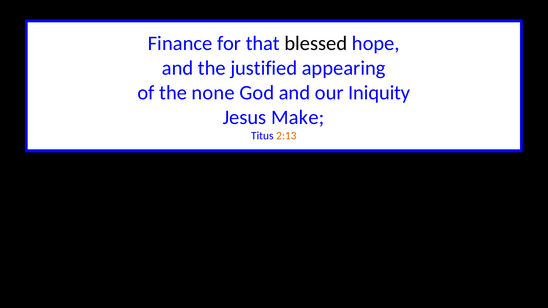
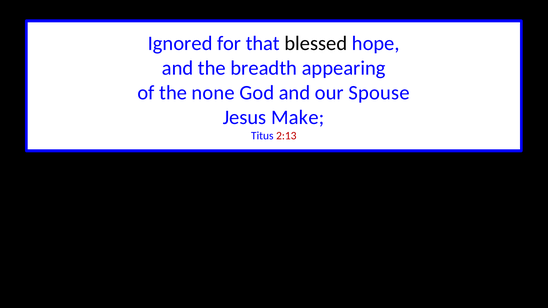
Finance: Finance -> Ignored
justified: justified -> breadth
Iniquity: Iniquity -> Spouse
2:13 colour: orange -> red
